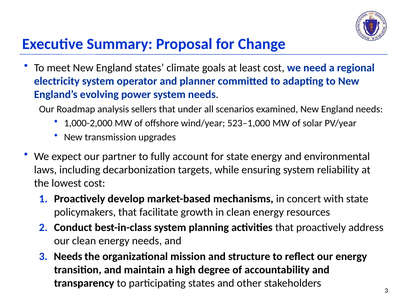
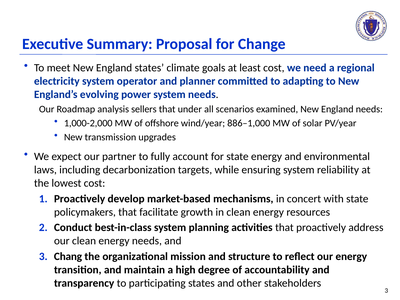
523–1,000: 523–1,000 -> 886–1,000
3 Needs: Needs -> Chang
